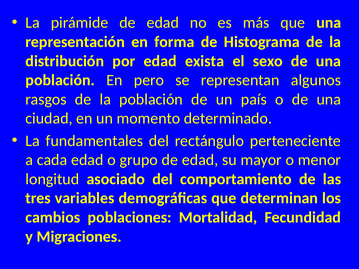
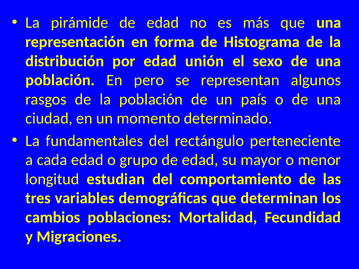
exista: exista -> unión
asociado: asociado -> estudian
